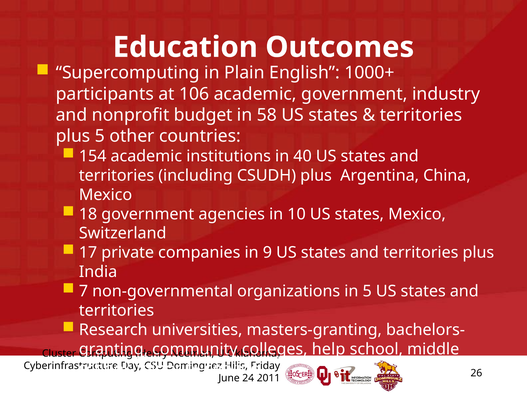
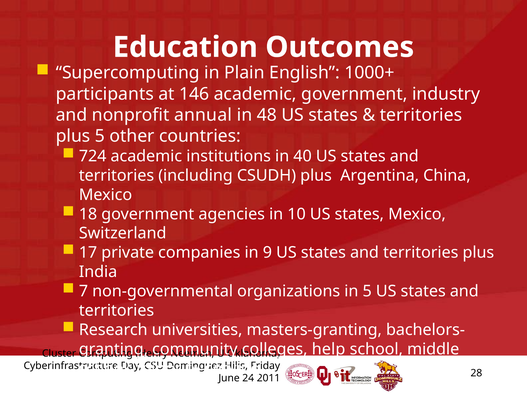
106: 106 -> 146
budget: budget -> annual
58: 58 -> 48
154: 154 -> 724
26: 26 -> 28
